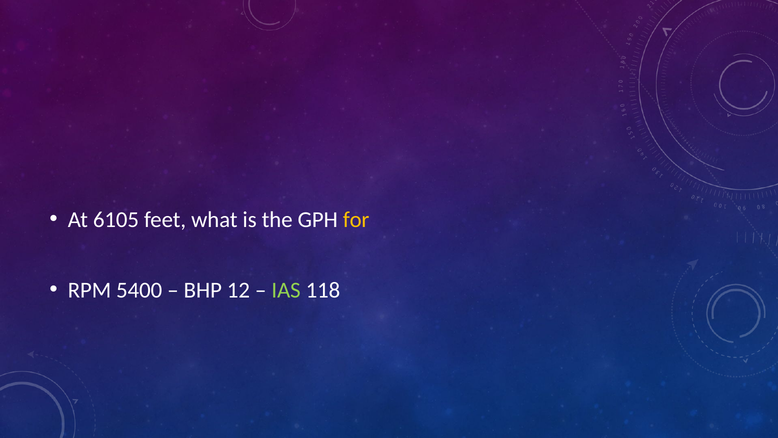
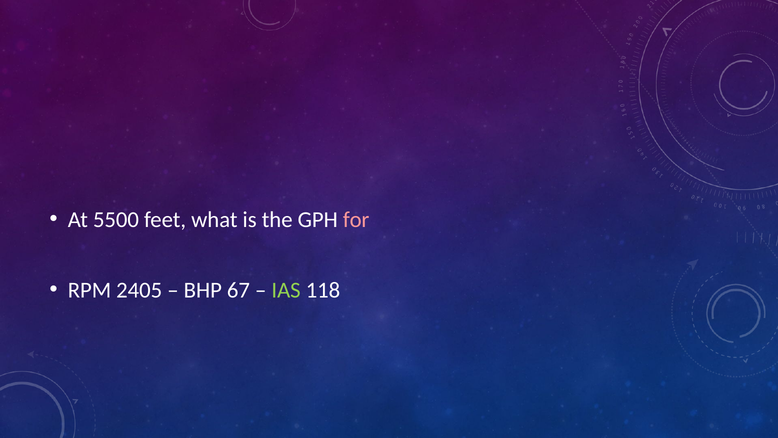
6105: 6105 -> 5500
for colour: yellow -> pink
5400: 5400 -> 2405
12: 12 -> 67
